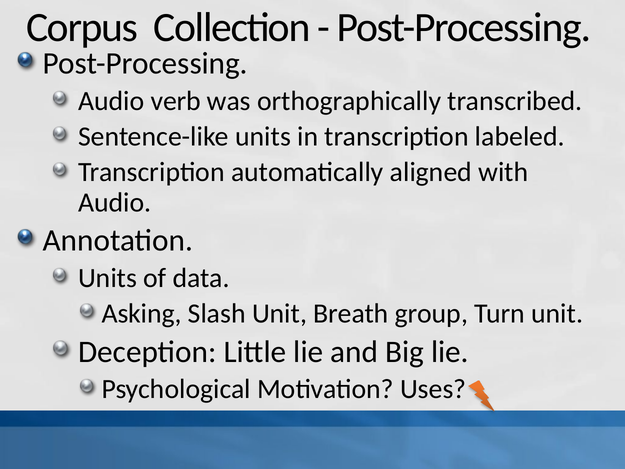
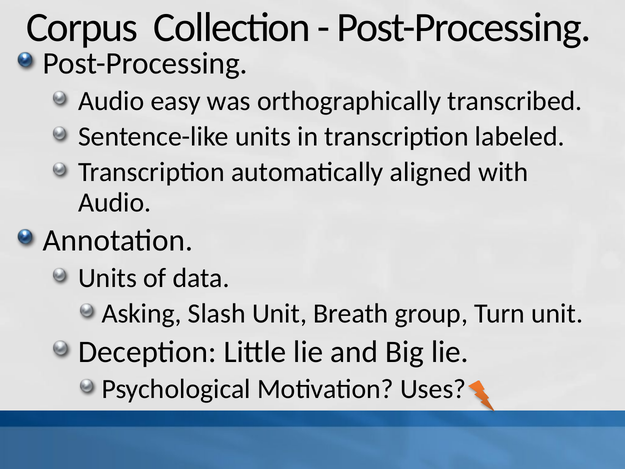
verb: verb -> easy
